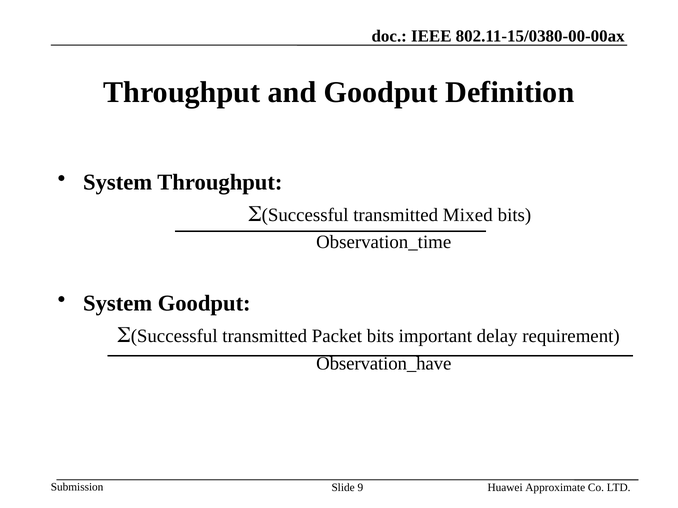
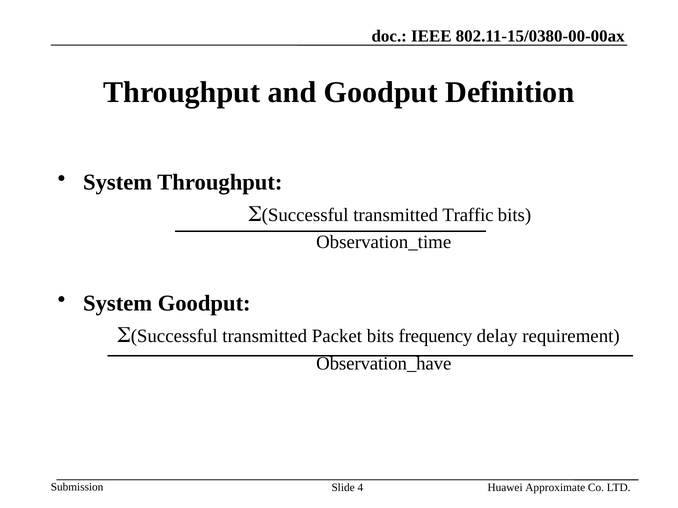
Mixed: Mixed -> Traffic
important: important -> frequency
9: 9 -> 4
